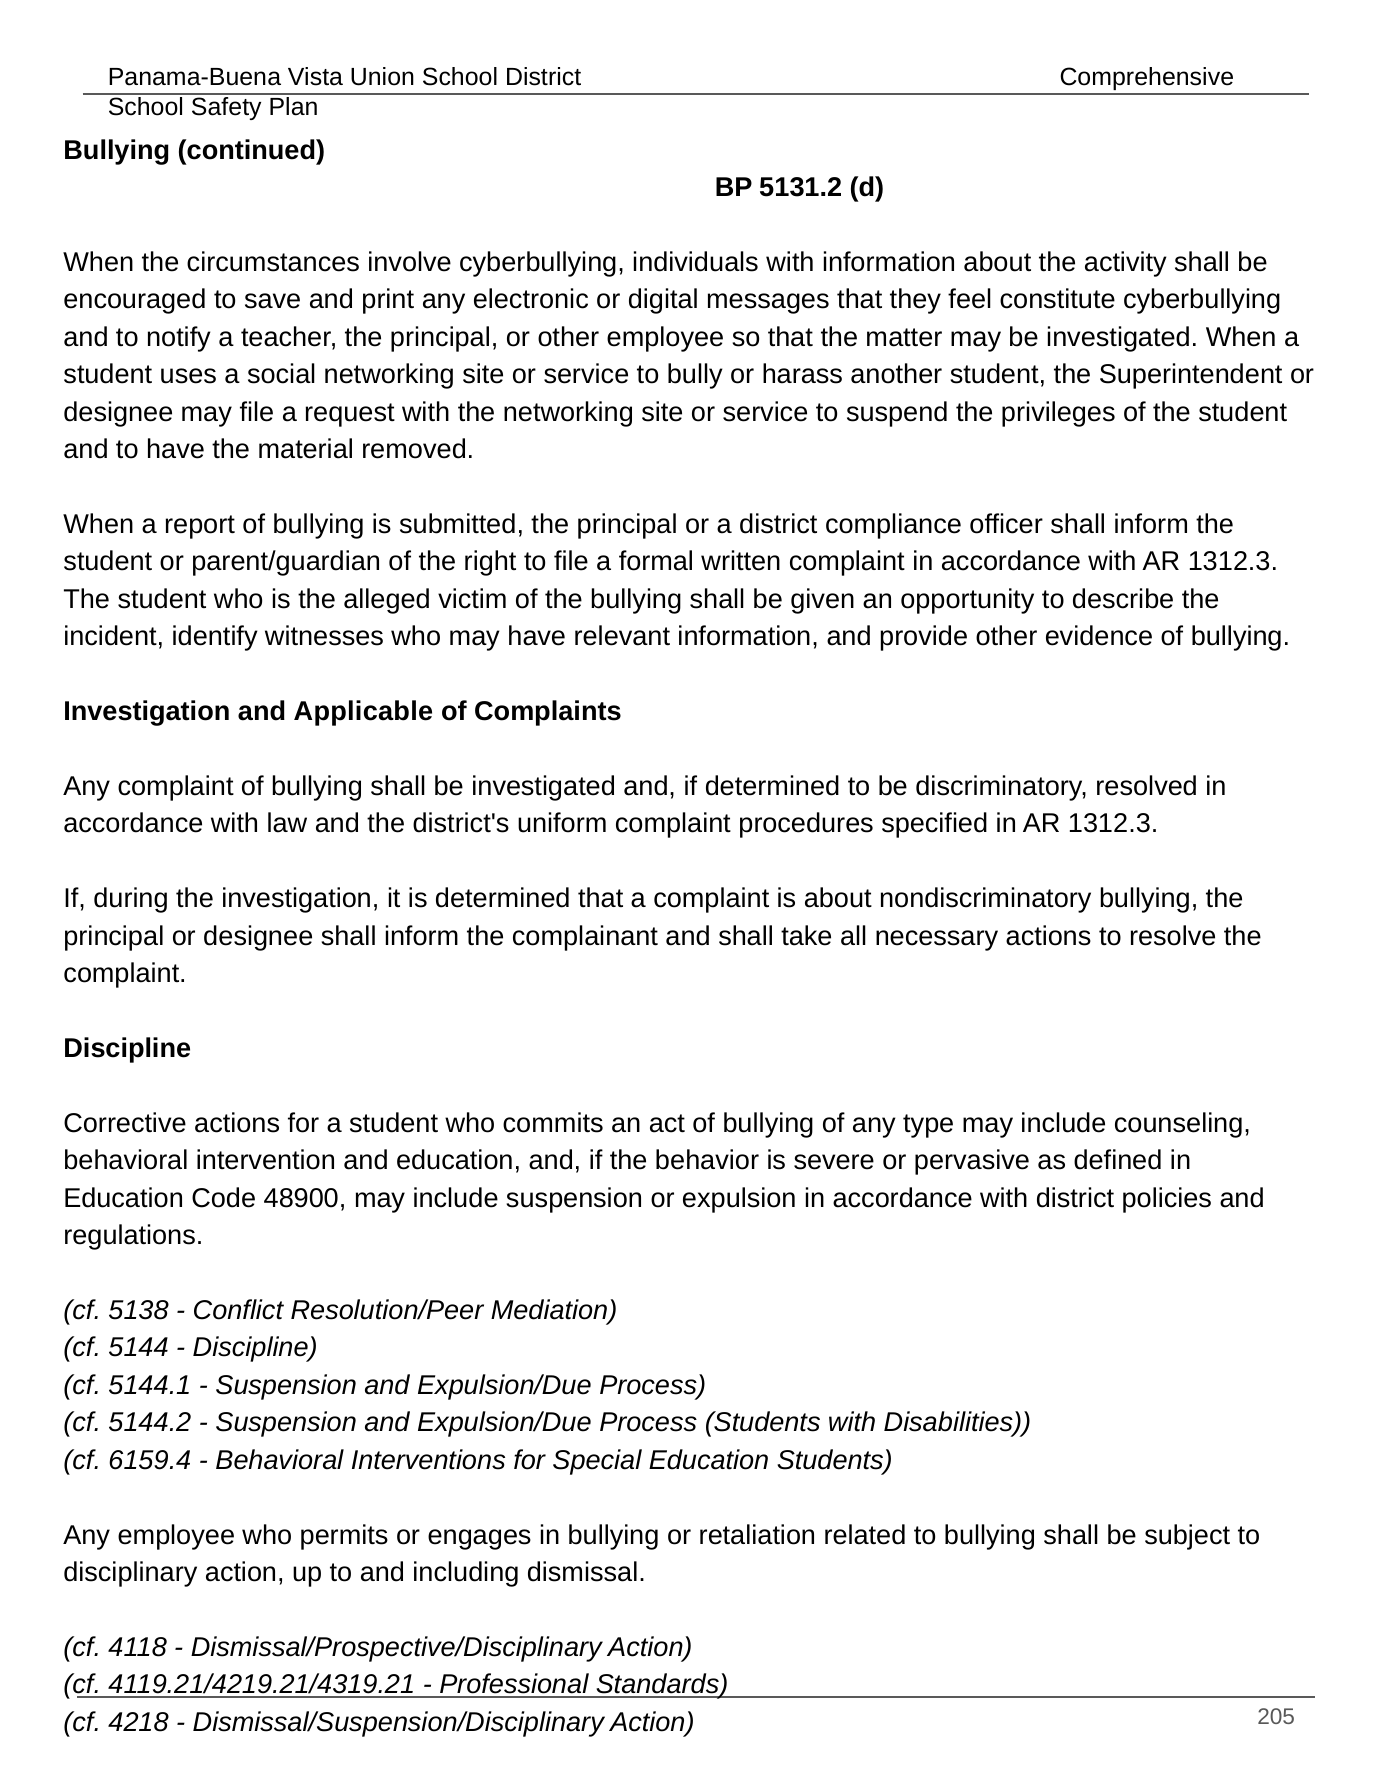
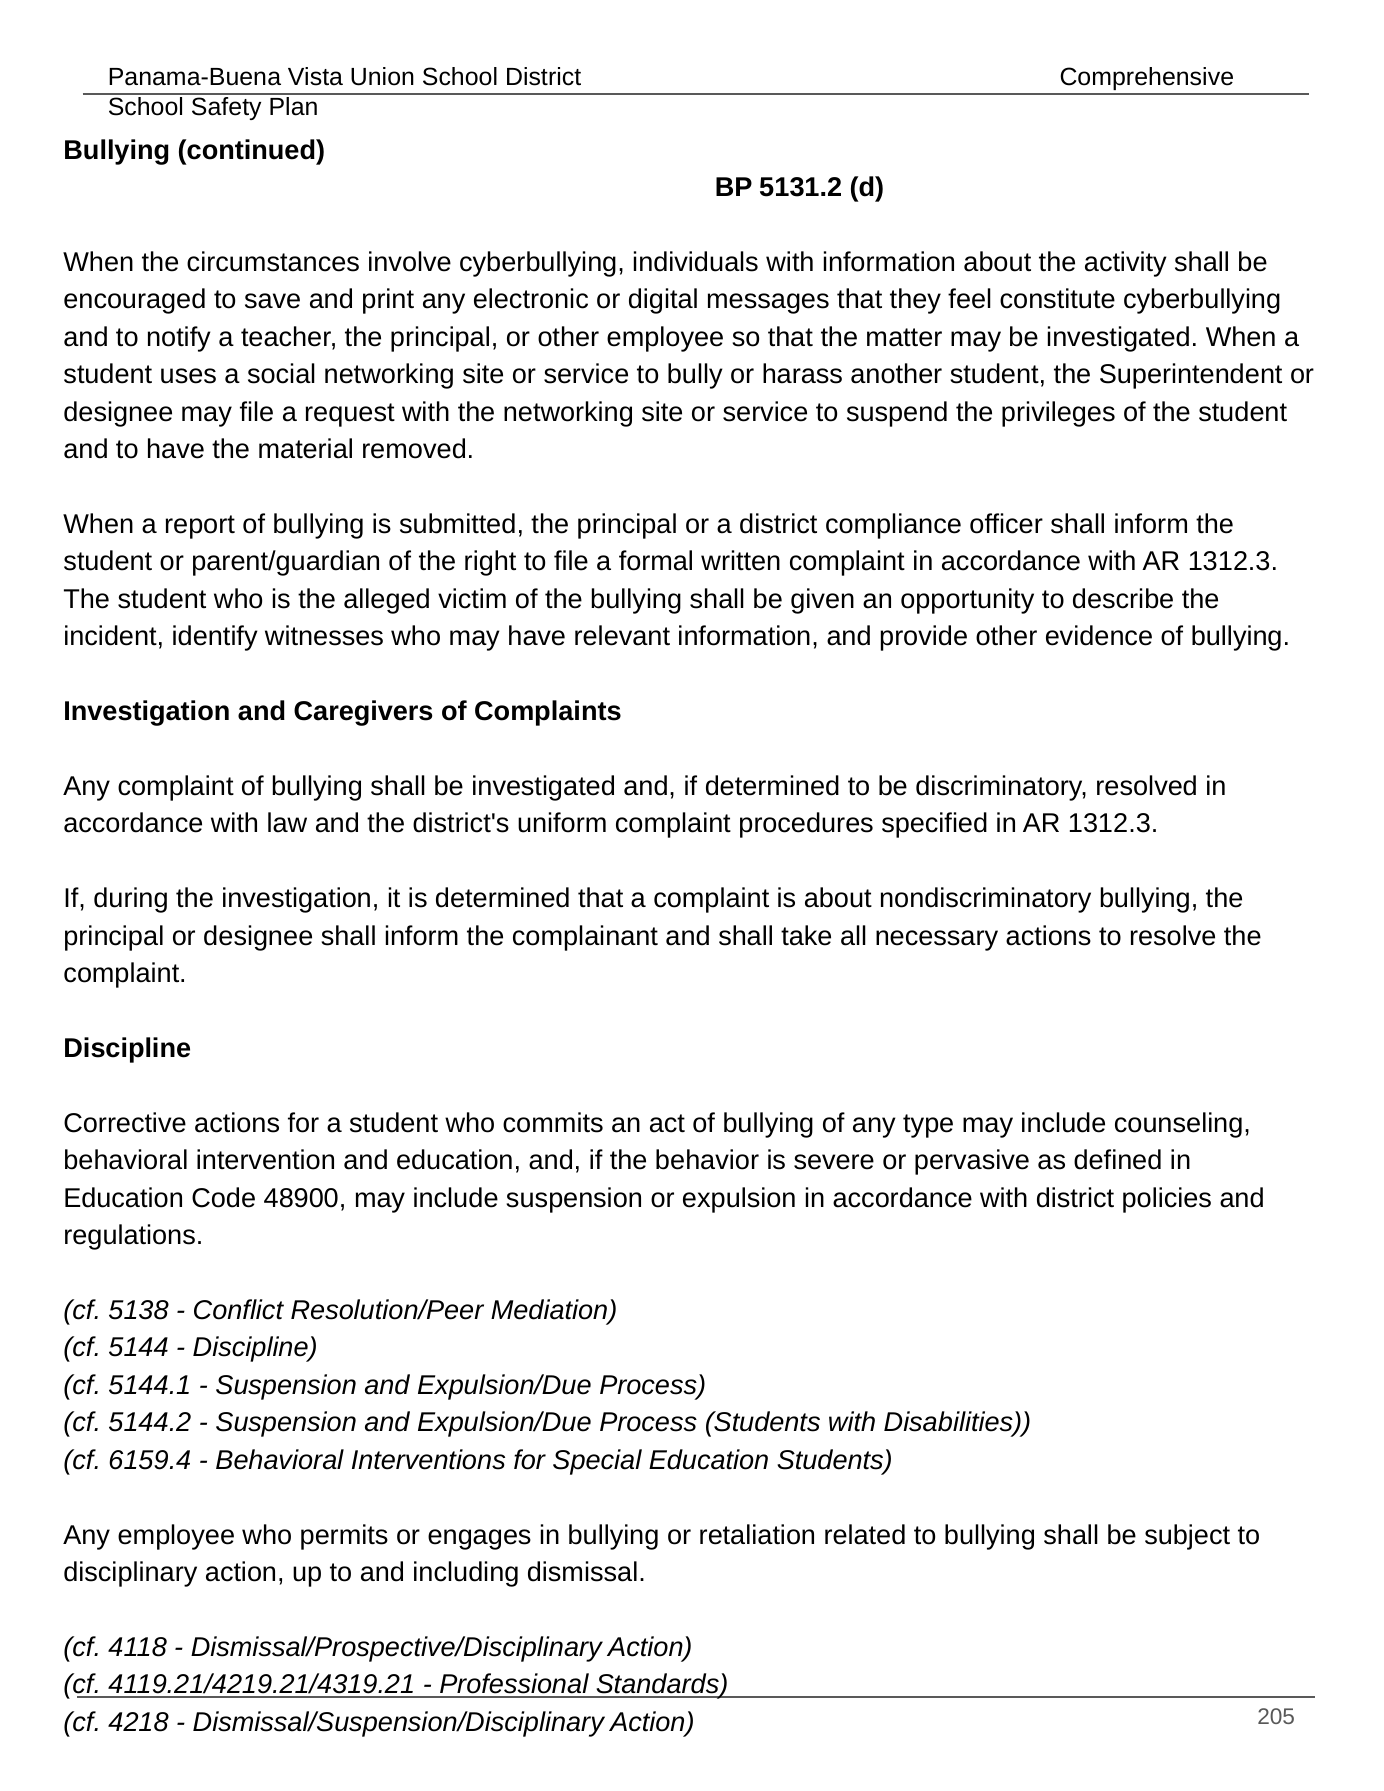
Applicable: Applicable -> Caregivers
